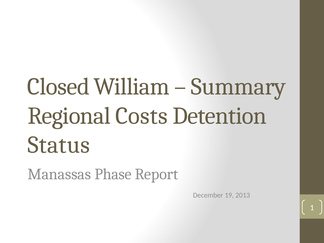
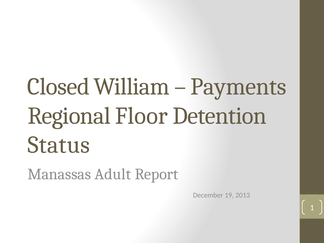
Summary: Summary -> Payments
Costs: Costs -> Floor
Phase: Phase -> Adult
